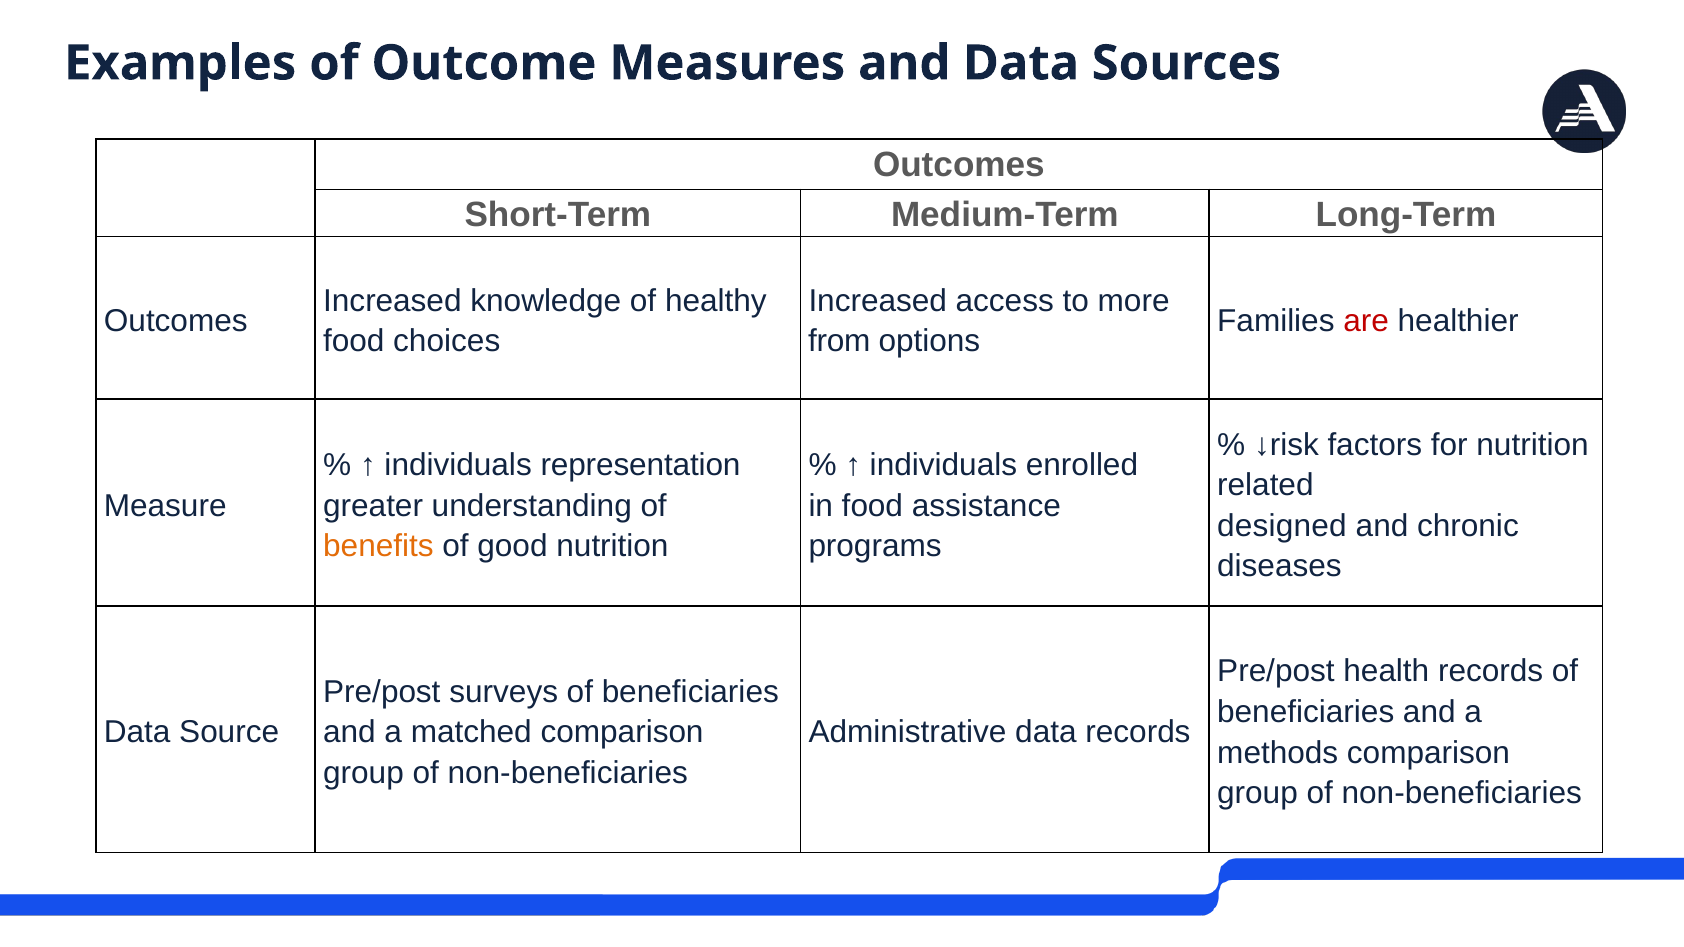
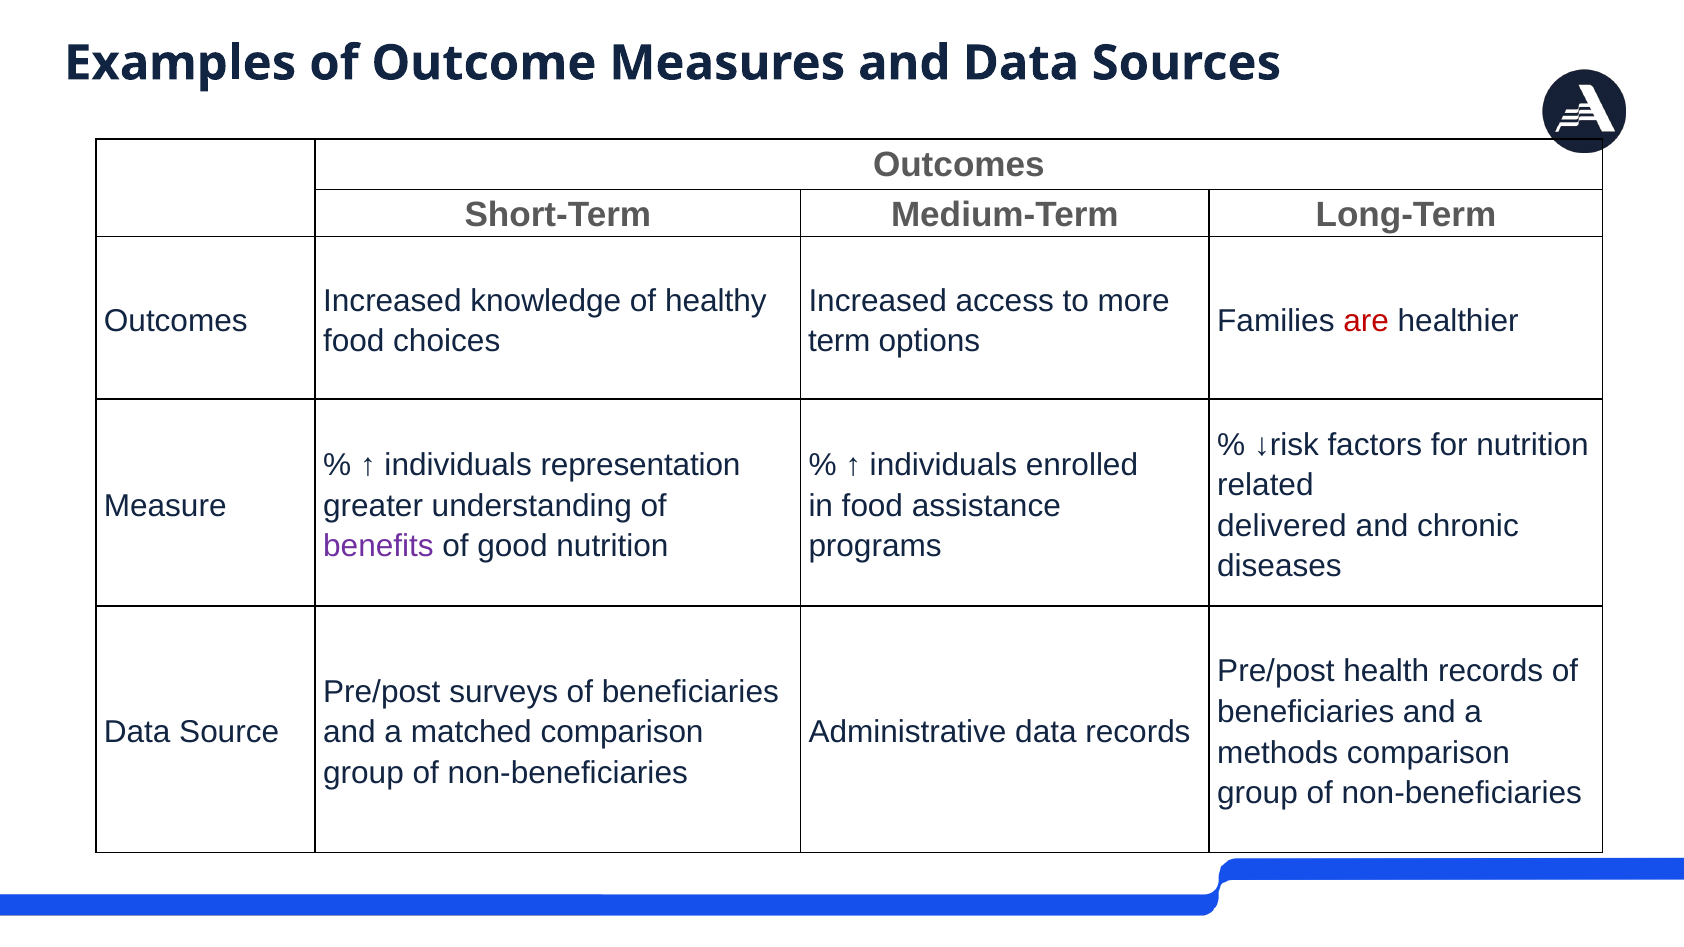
from: from -> term
designed: designed -> delivered
benefits colour: orange -> purple
